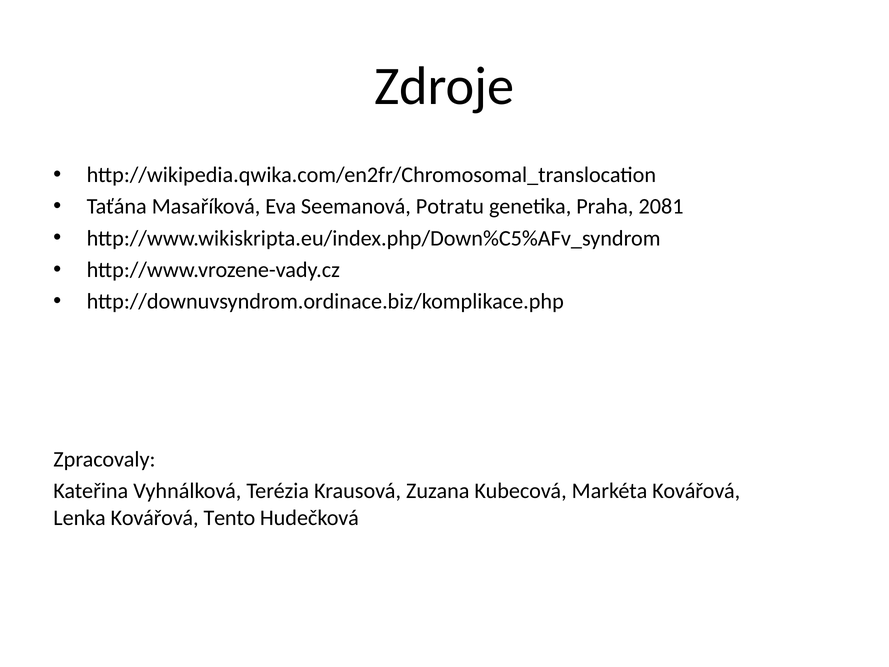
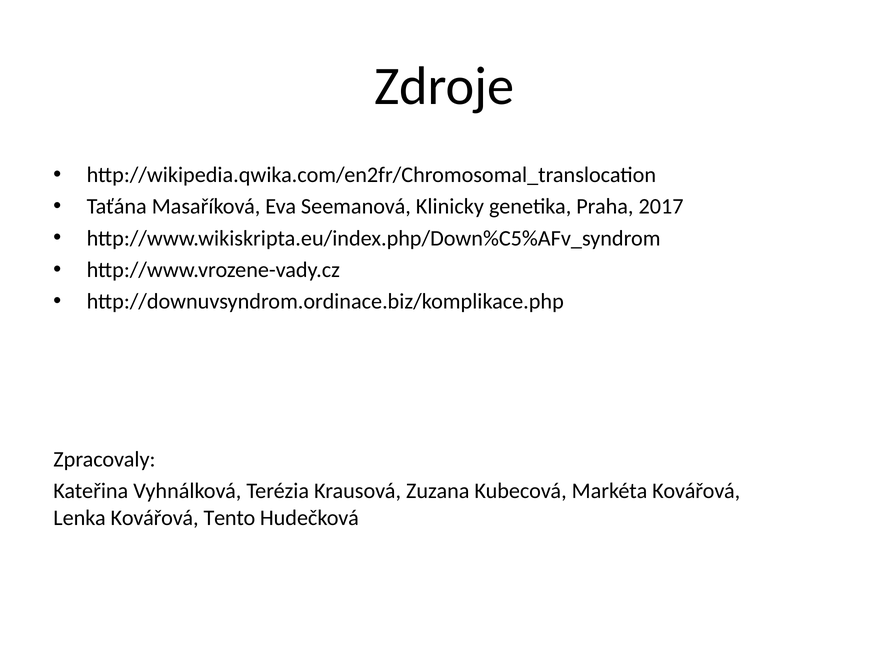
Potratu: Potratu -> Klinicky
2081: 2081 -> 2017
